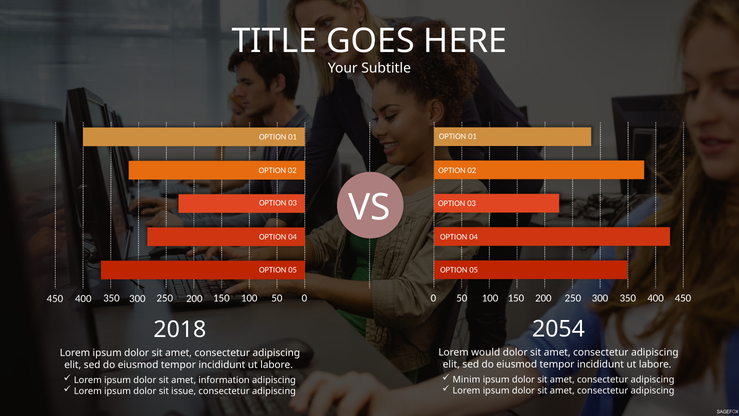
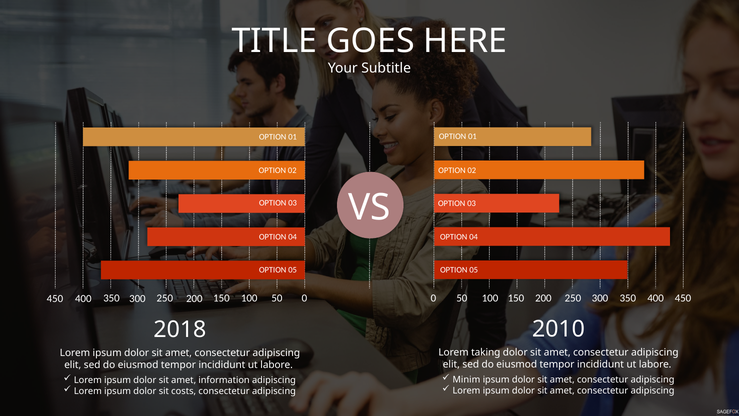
2054: 2054 -> 2010
would: would -> taking
issue: issue -> costs
